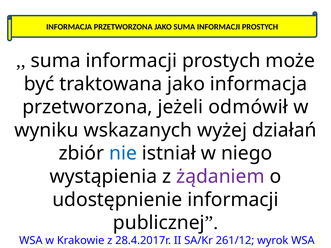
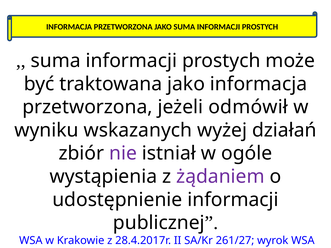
nie colour: blue -> purple
niego: niego -> ogóle
261/12: 261/12 -> 261/27
